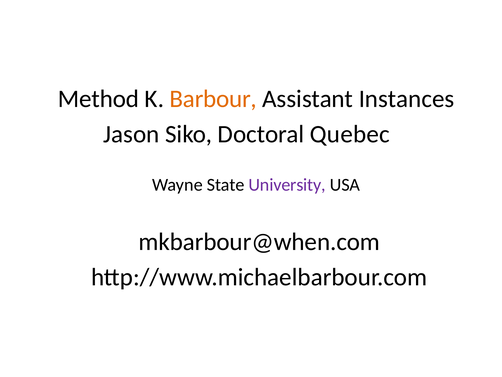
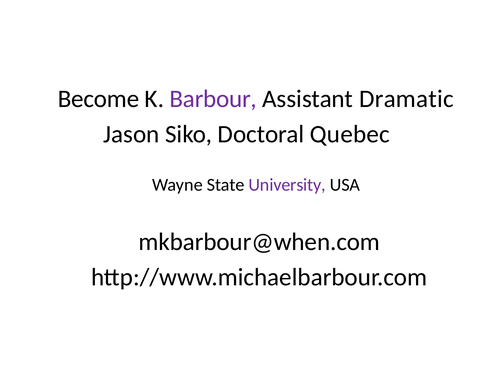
Method: Method -> Become
Barbour colour: orange -> purple
Instances: Instances -> Dramatic
